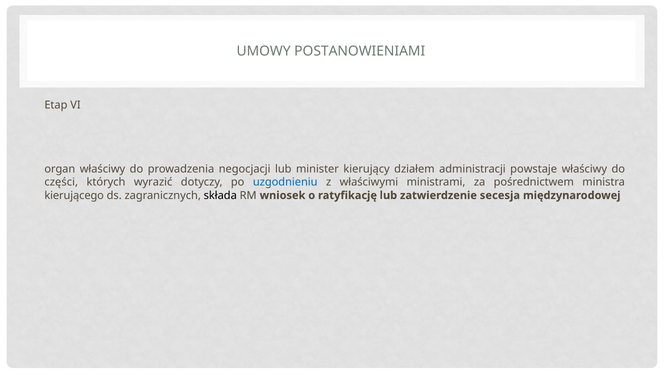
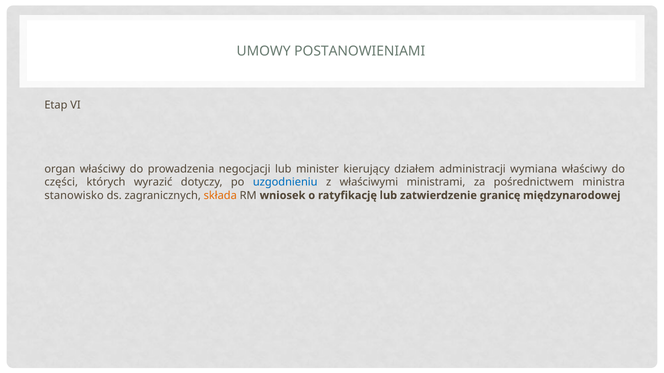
powstaje: powstaje -> wymiana
kierującego: kierującego -> stanowisko
składa colour: black -> orange
secesja: secesja -> granicę
